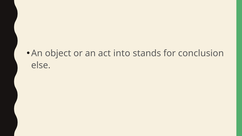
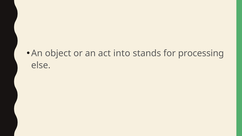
conclusion: conclusion -> processing
